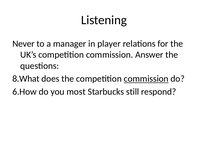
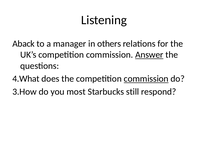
Never: Never -> Aback
player: player -> others
Answer underline: none -> present
8.What: 8.What -> 4.What
6.How: 6.How -> 3.How
